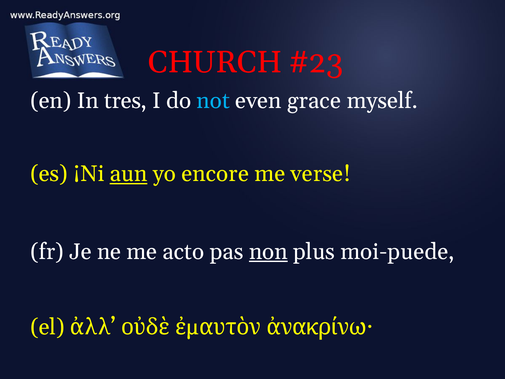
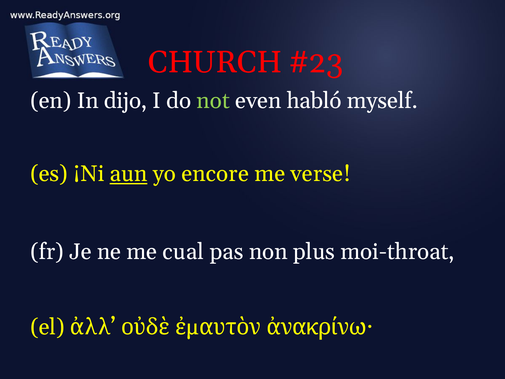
tres: tres -> dijo
not colour: light blue -> light green
grace: grace -> habló
acto: acto -> cual
non underline: present -> none
moi-puede: moi-puede -> moi-throat
